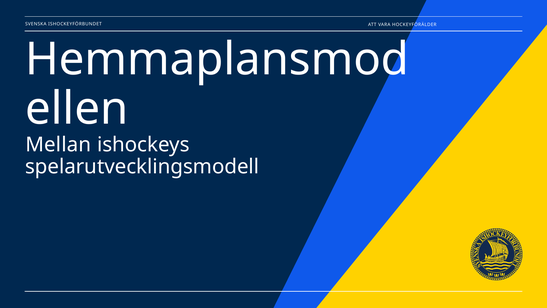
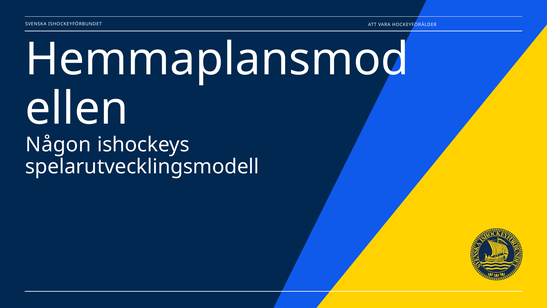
Mellan: Mellan -> Någon
